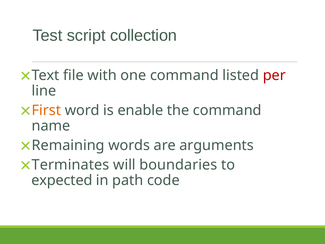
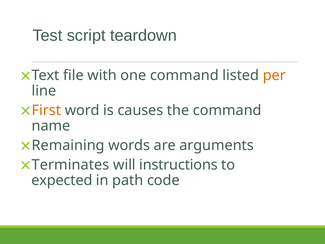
collection: collection -> teardown
per colour: red -> orange
enable: enable -> causes
boundaries: boundaries -> instructions
